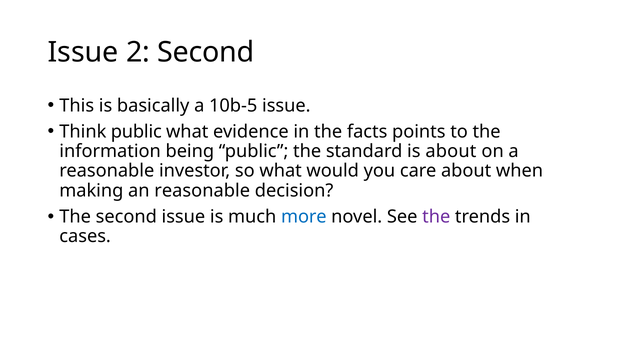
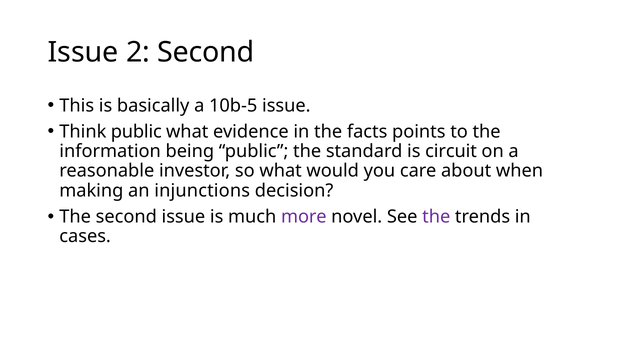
is about: about -> circuit
an reasonable: reasonable -> injunctions
more colour: blue -> purple
